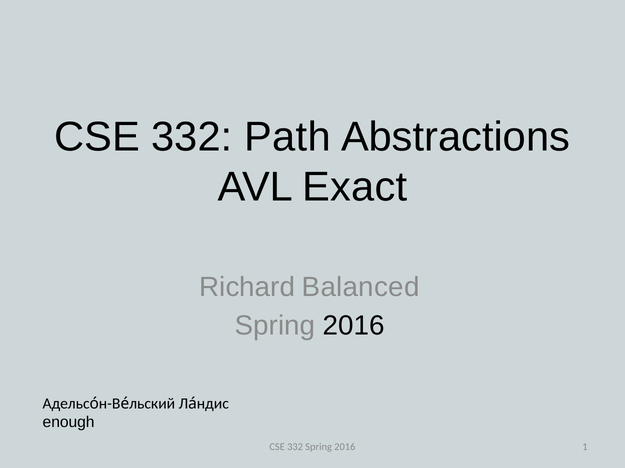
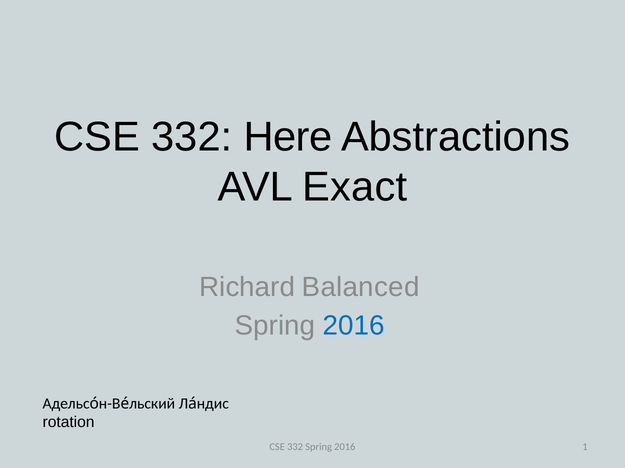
Path: Path -> Here
2016 at (354, 326) colour: black -> blue
enough: enough -> rotation
